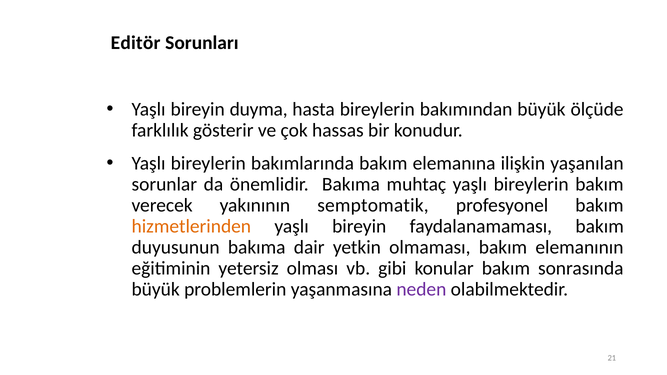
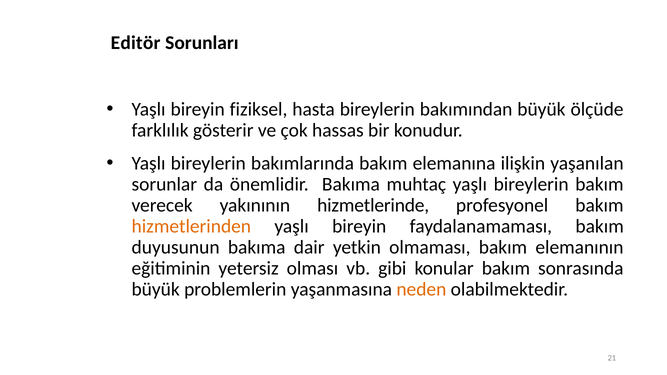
duyma: duyma -> fiziksel
semptomatik: semptomatik -> hizmetlerinde
neden colour: purple -> orange
